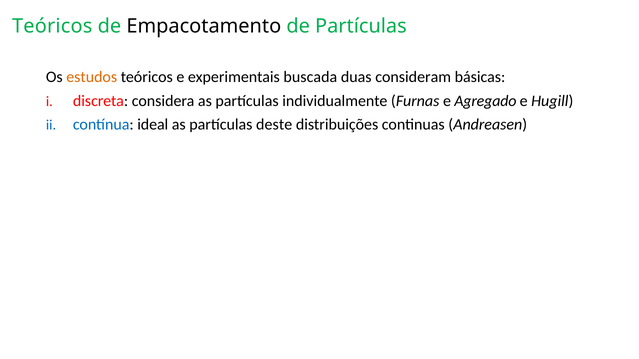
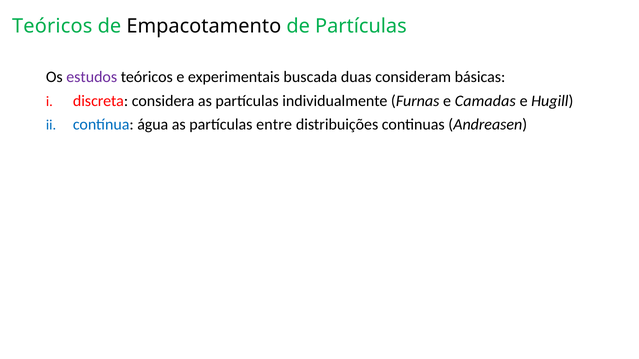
estudos colour: orange -> purple
Agregado: Agregado -> Camadas
ideal: ideal -> água
deste: deste -> entre
